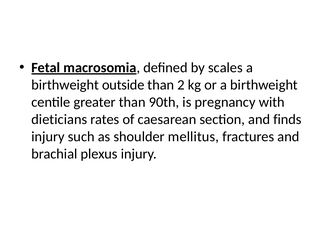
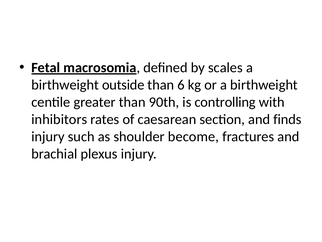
2: 2 -> 6
pregnancy: pregnancy -> controlling
dieticians: dieticians -> inhibitors
mellitus: mellitus -> become
